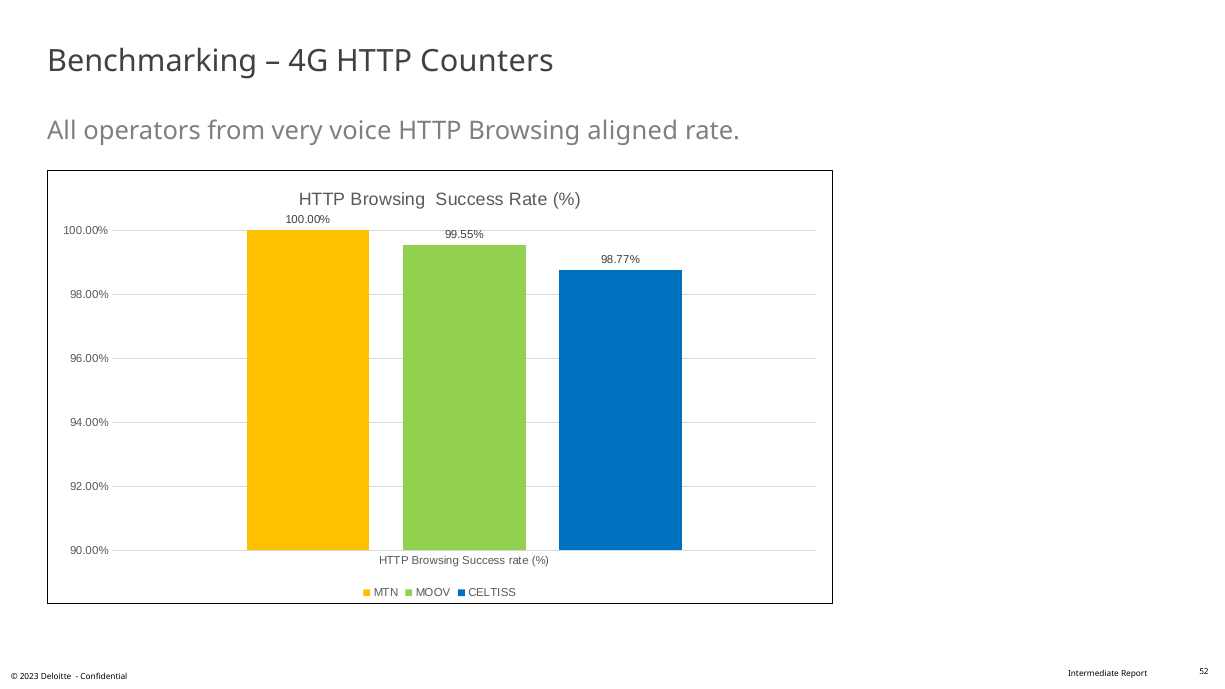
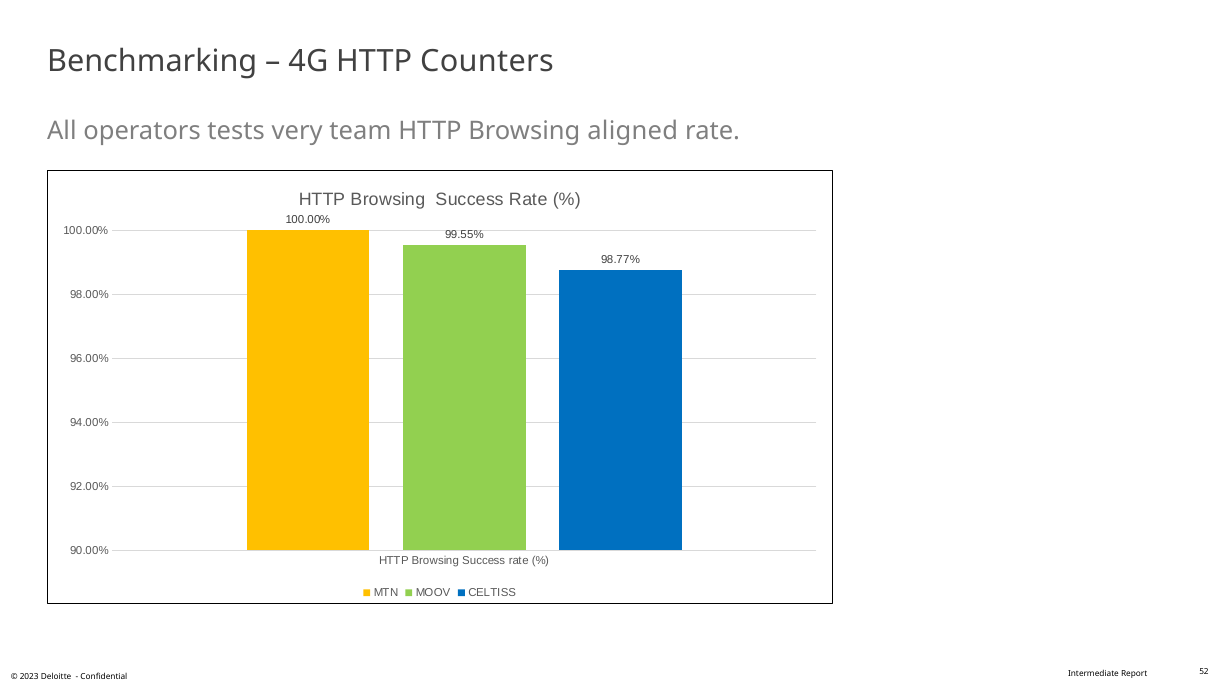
from: from -> tests
voice: voice -> team
